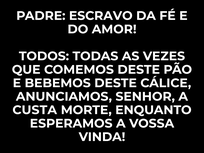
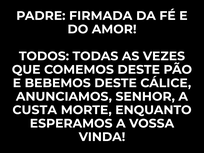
ESCRAVO: ESCRAVO -> FIRMADA
